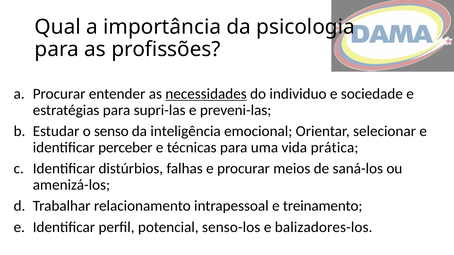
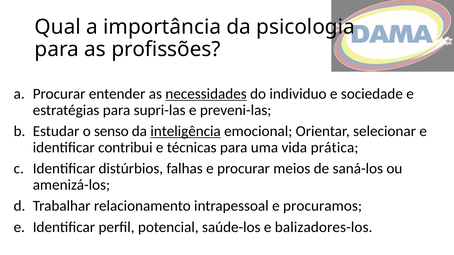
inteligência underline: none -> present
perceber: perceber -> contribui
treinamento: treinamento -> procuramos
senso-los: senso-los -> saúde-los
